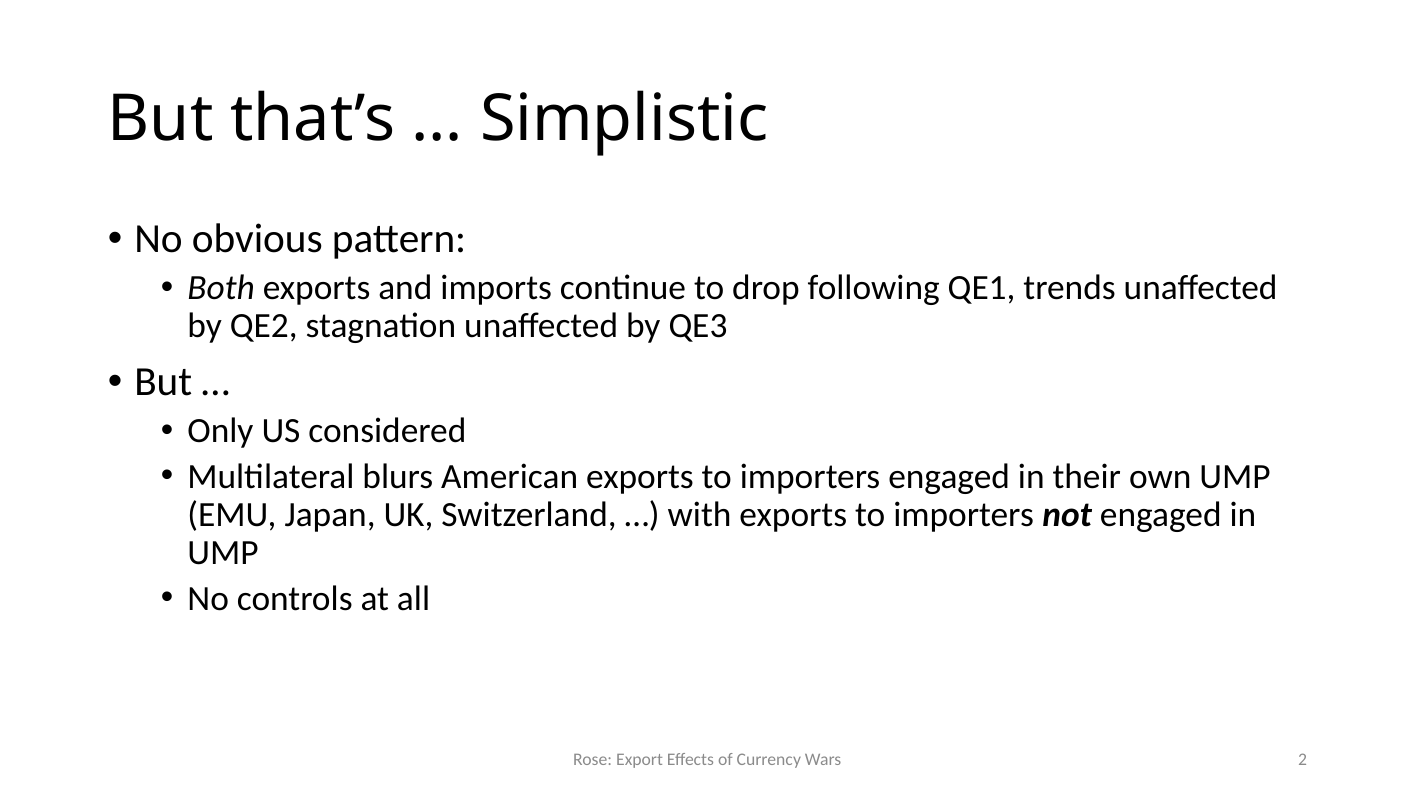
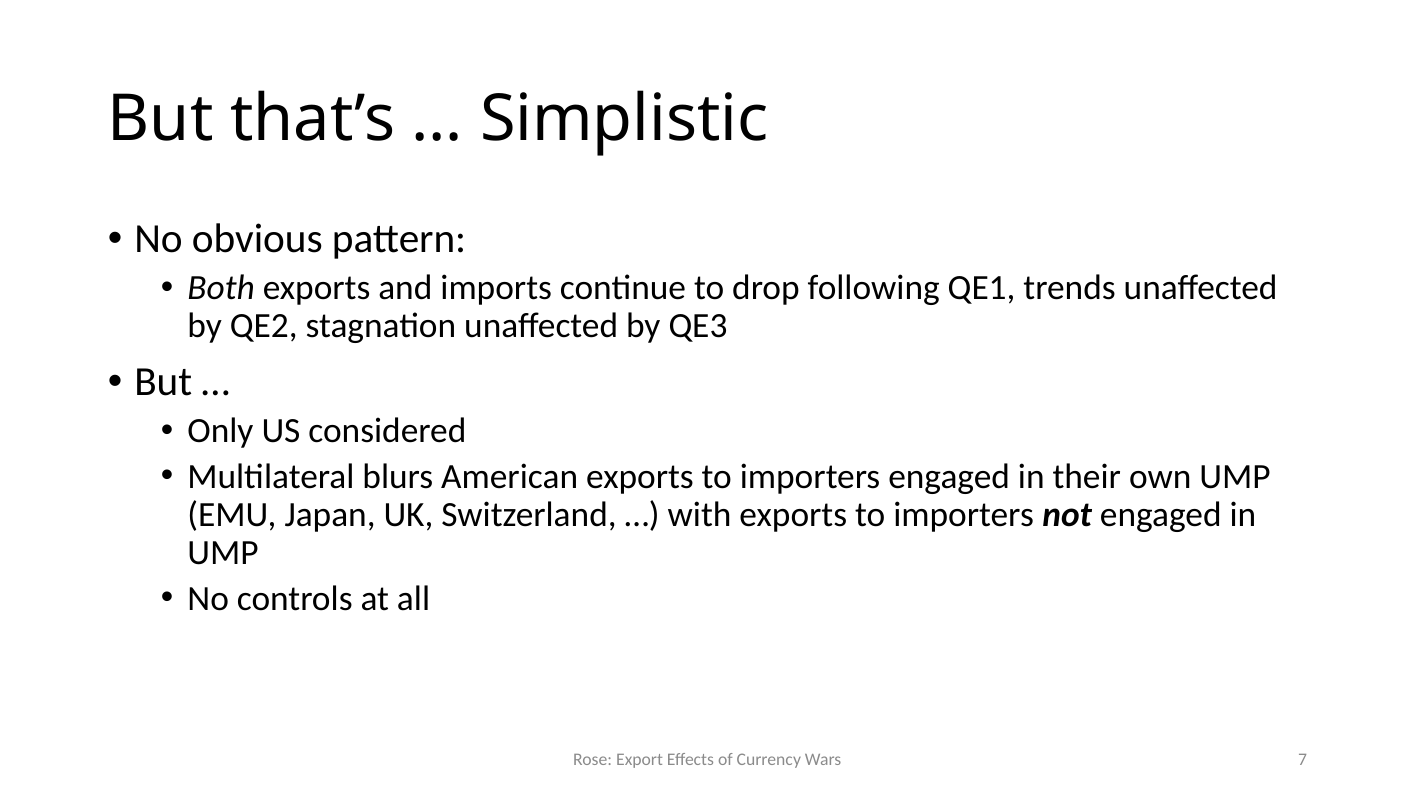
2: 2 -> 7
